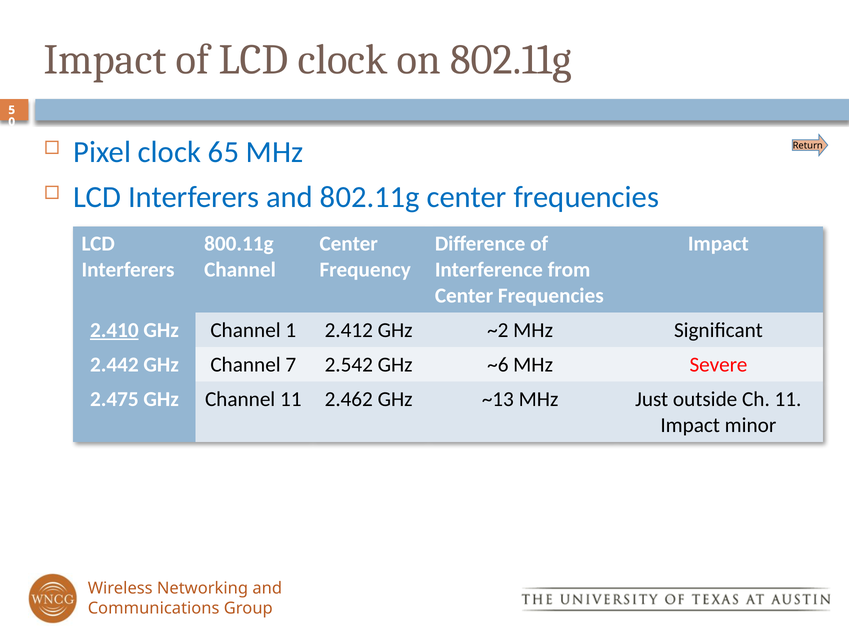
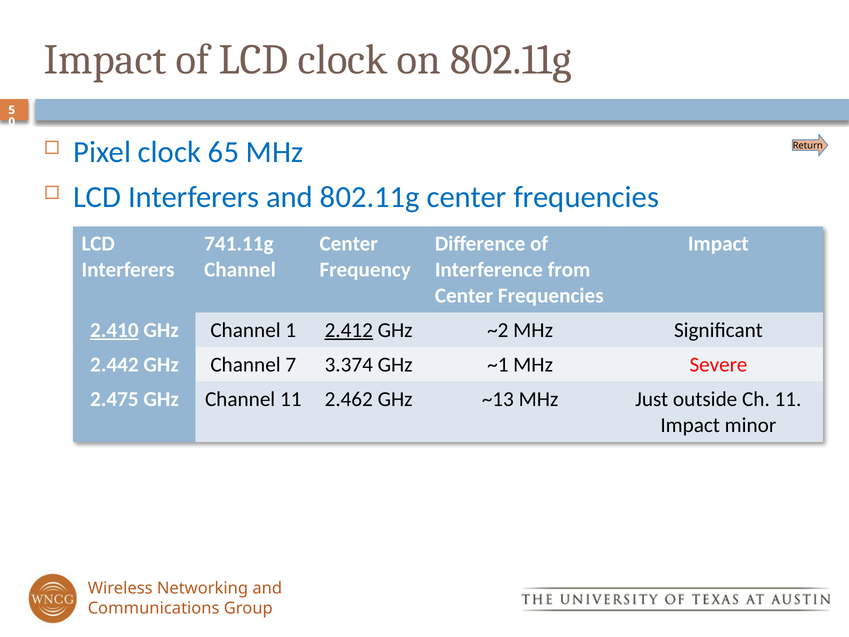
800.11g: 800.11g -> 741.11g
2.412 underline: none -> present
2.542: 2.542 -> 3.374
~6: ~6 -> ~1
